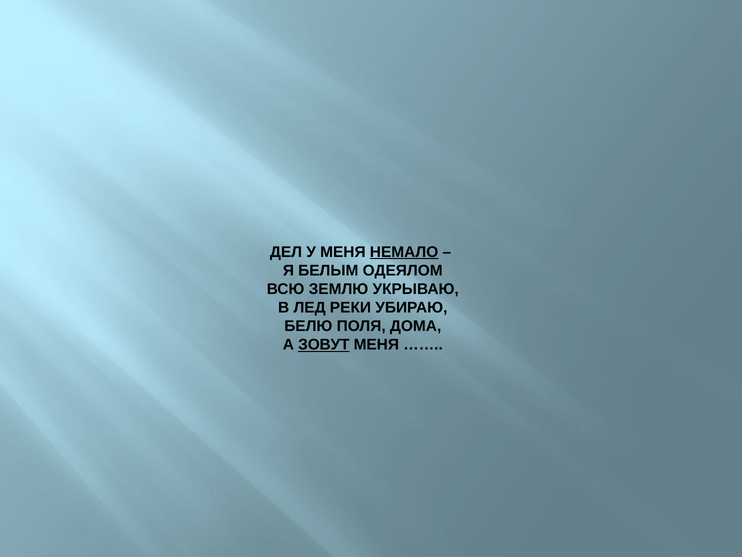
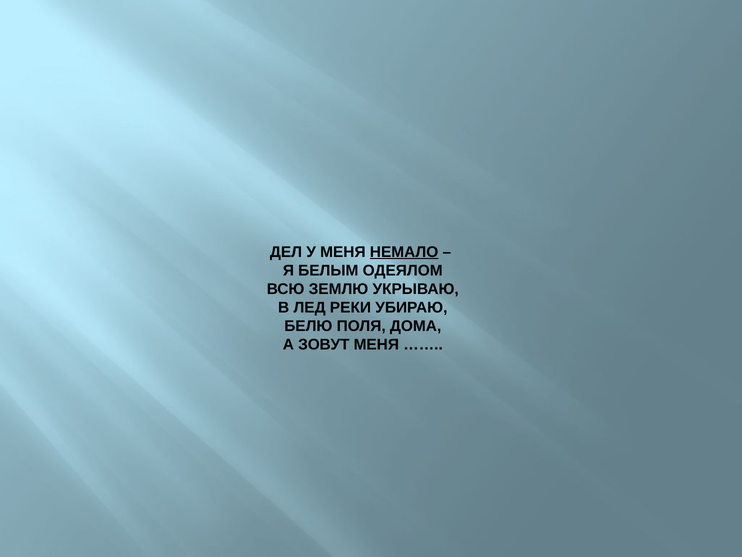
ЗОВУТ underline: present -> none
